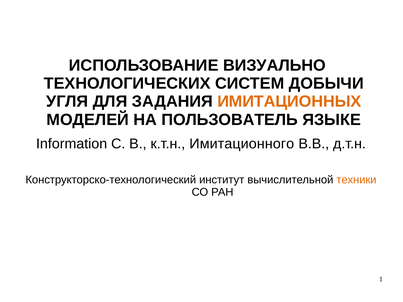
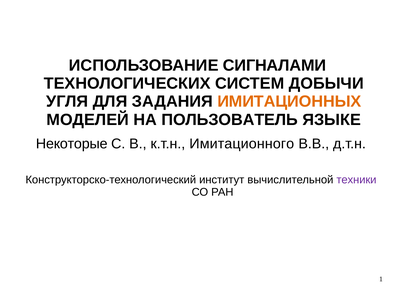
ВИЗУАЛЬНО: ВИЗУАЛЬНО -> СИГНАЛАМИ
Information: Information -> Некоторые
техники colour: orange -> purple
